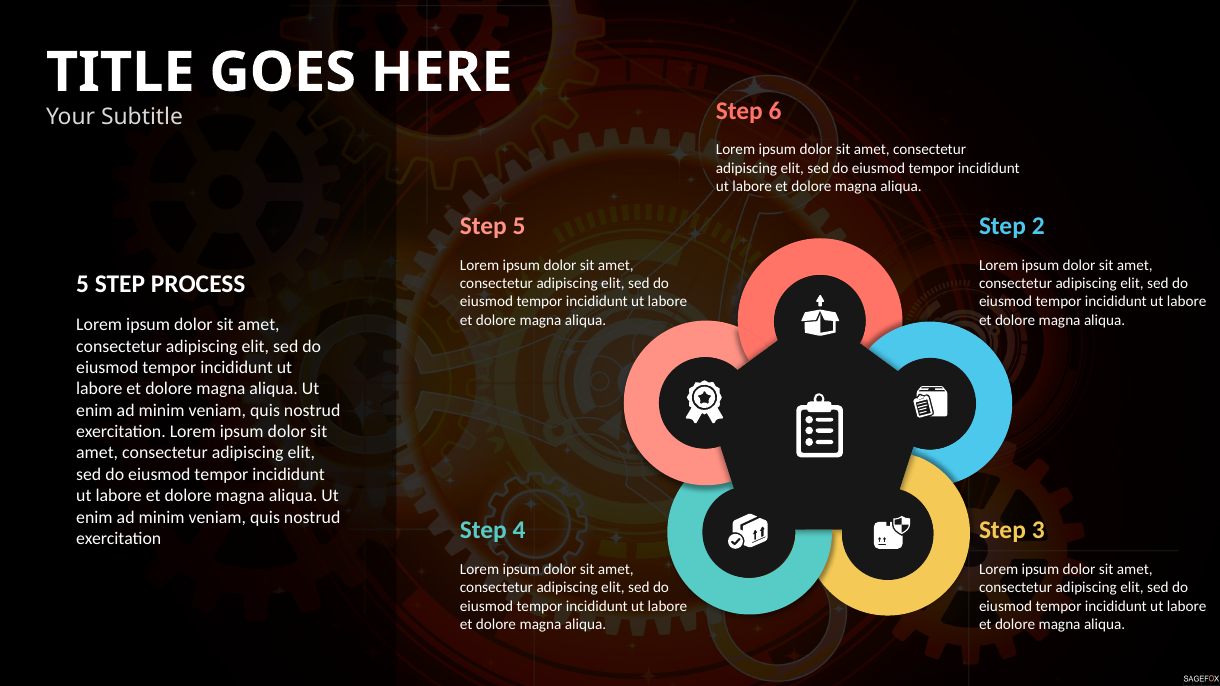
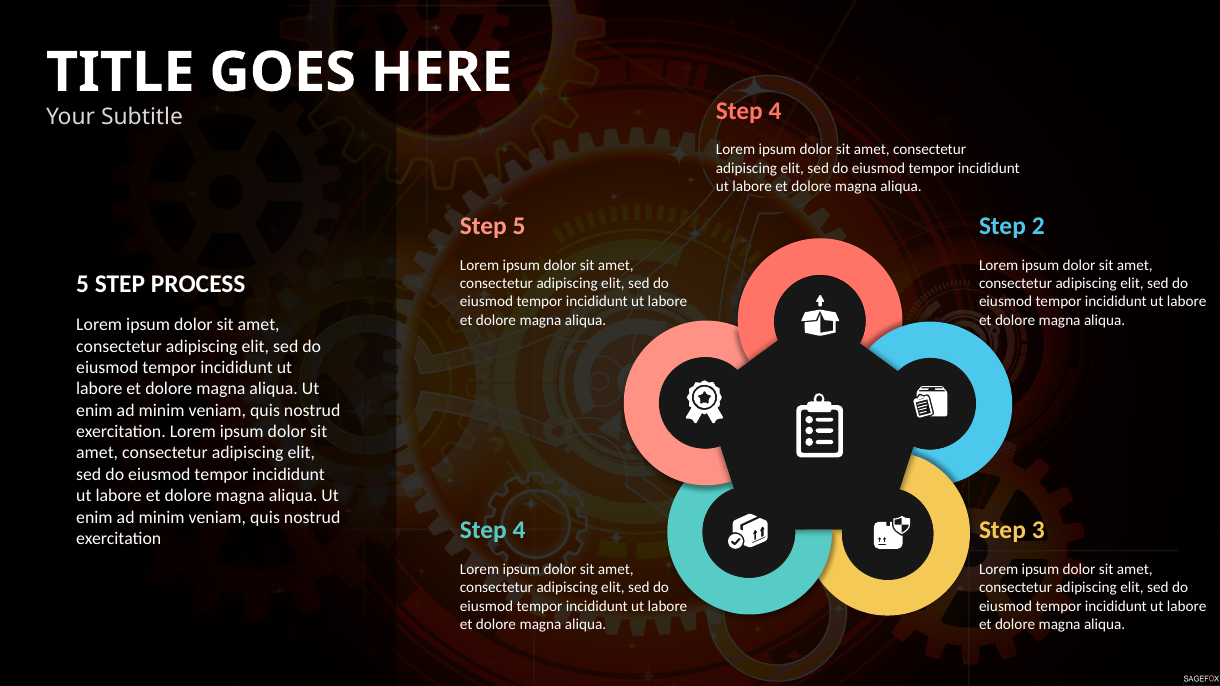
6 at (775, 111): 6 -> 4
